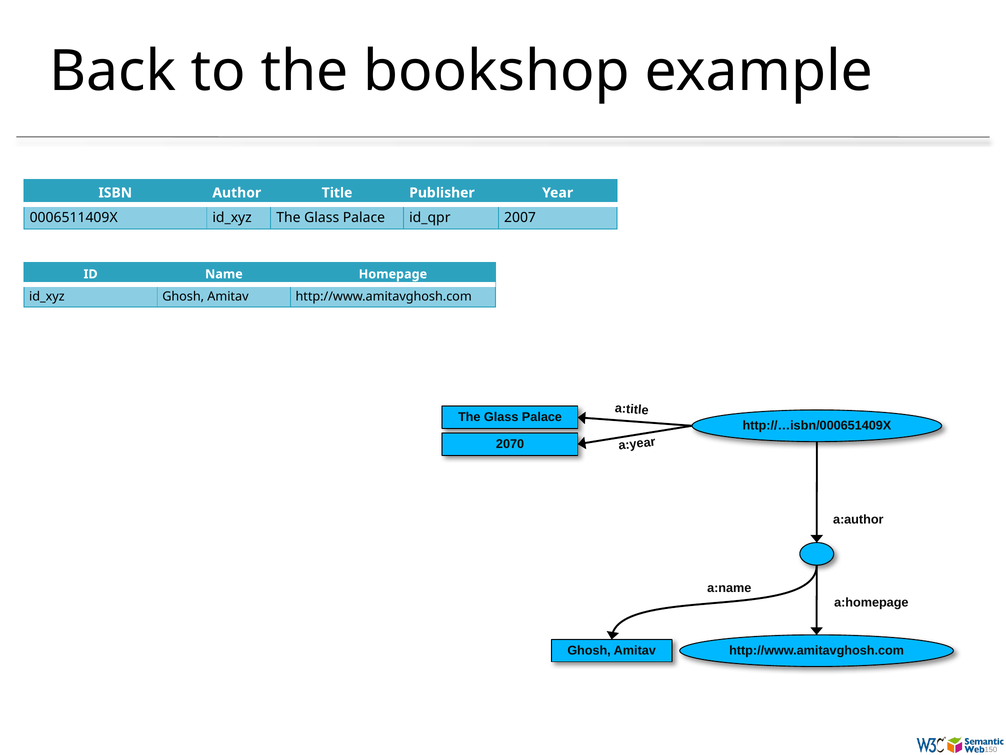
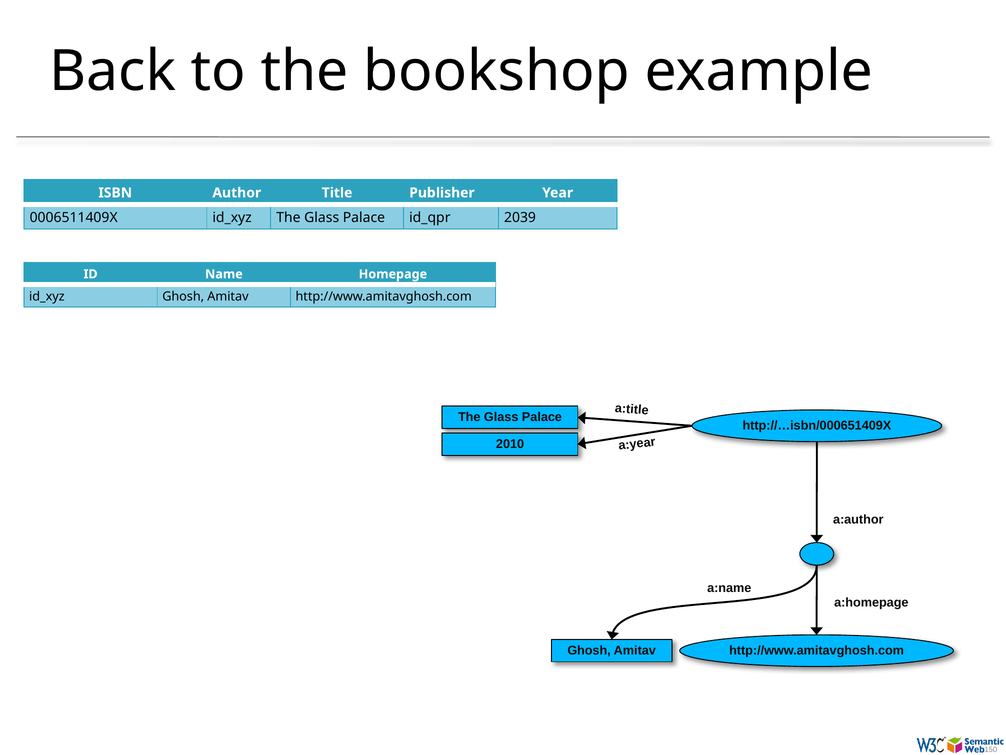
2007: 2007 -> 2039
2070: 2070 -> 2010
